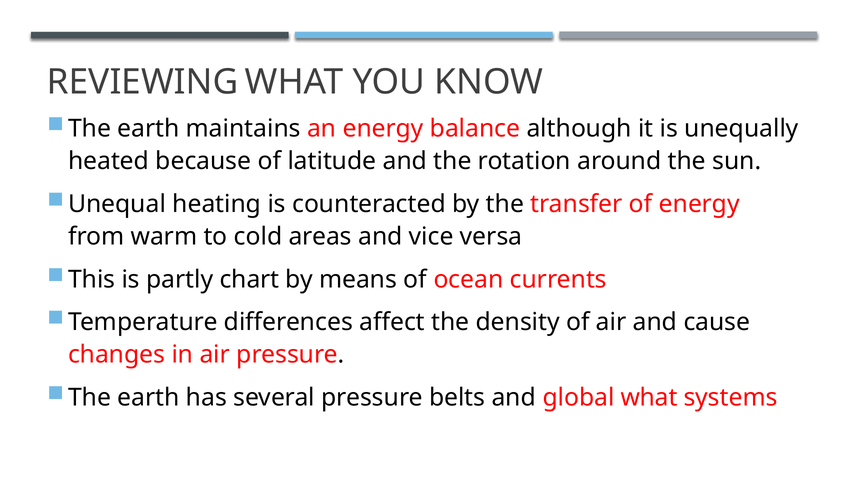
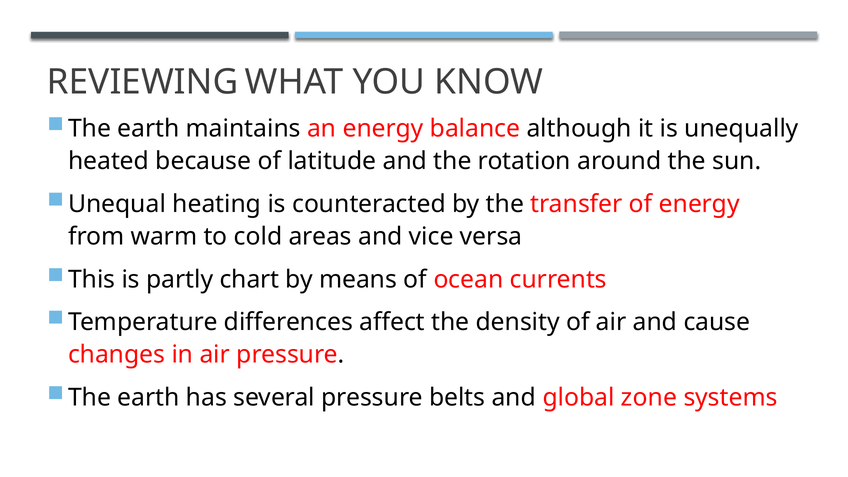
global what: what -> zone
